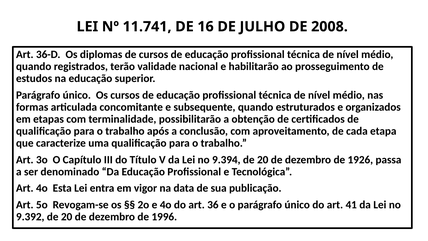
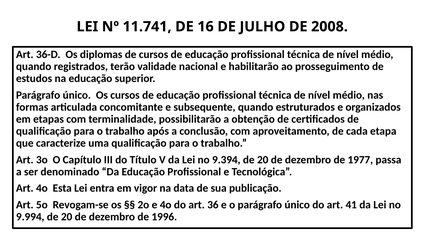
1926: 1926 -> 1977
9.392: 9.392 -> 9.994
